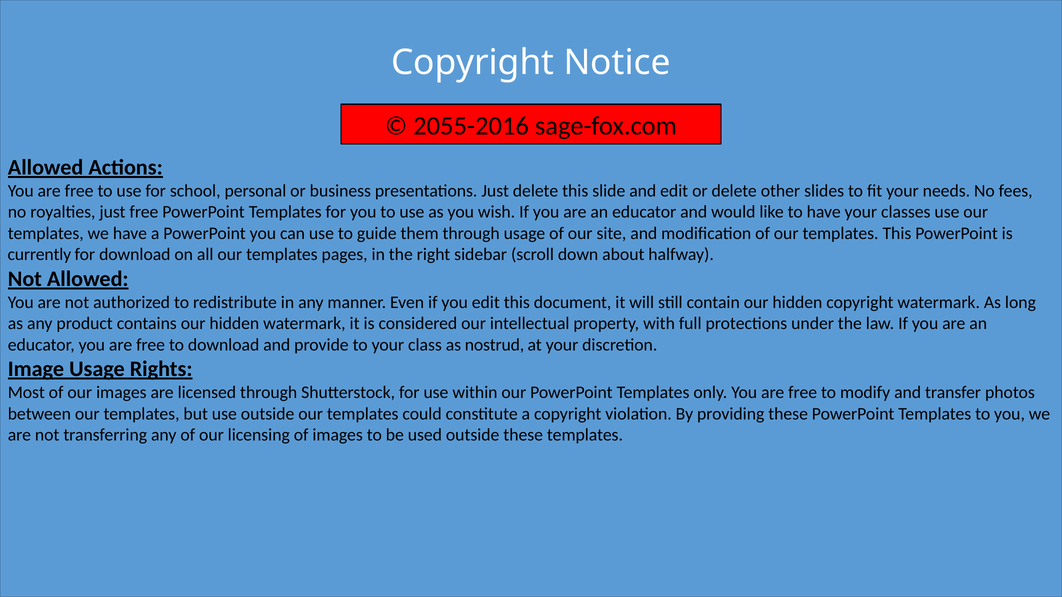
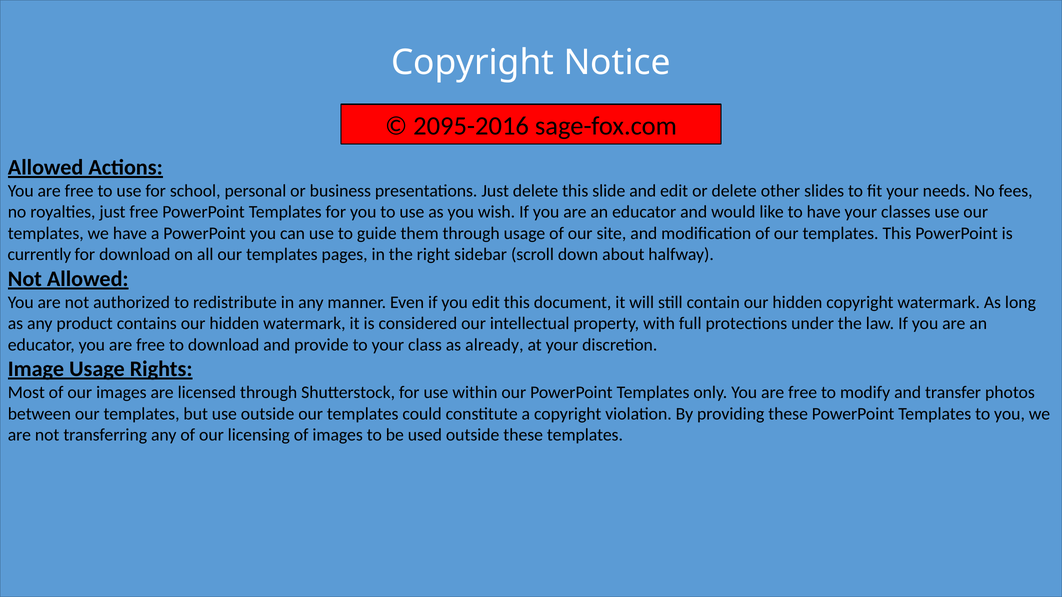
2055-2016: 2055-2016 -> 2095-2016
nostrud: nostrud -> already
